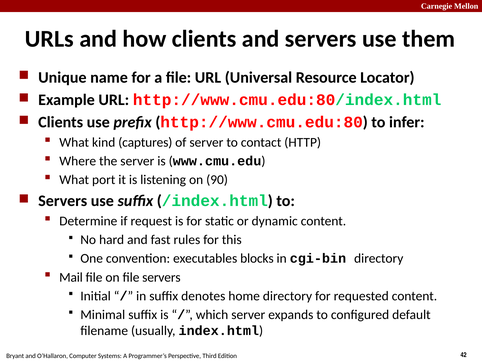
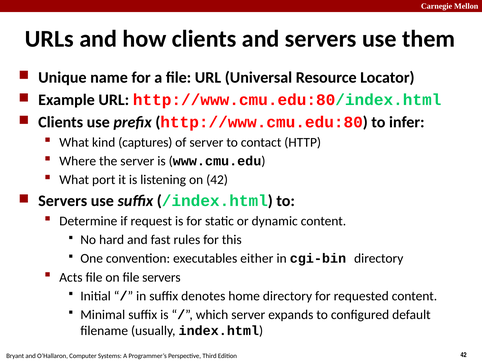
on 90: 90 -> 42
blocks: blocks -> either
Mail: Mail -> Acts
